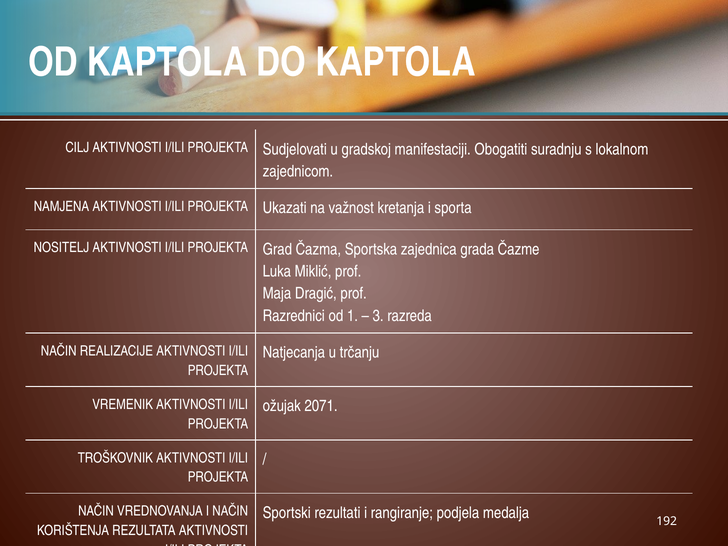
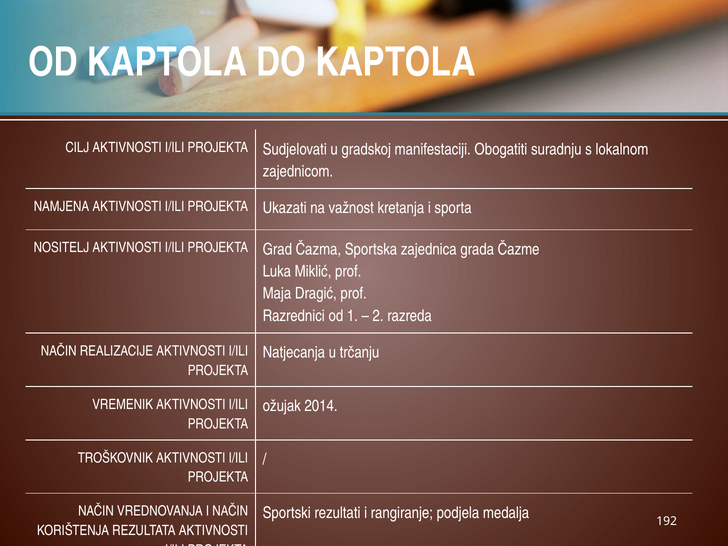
3: 3 -> 2
2071: 2071 -> 2014
